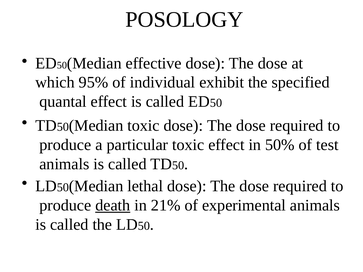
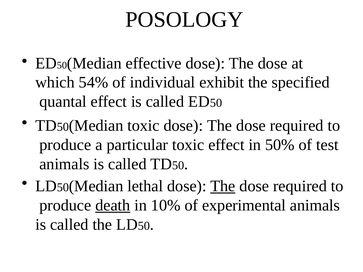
95%: 95% -> 54%
The at (223, 186) underline: none -> present
21%: 21% -> 10%
